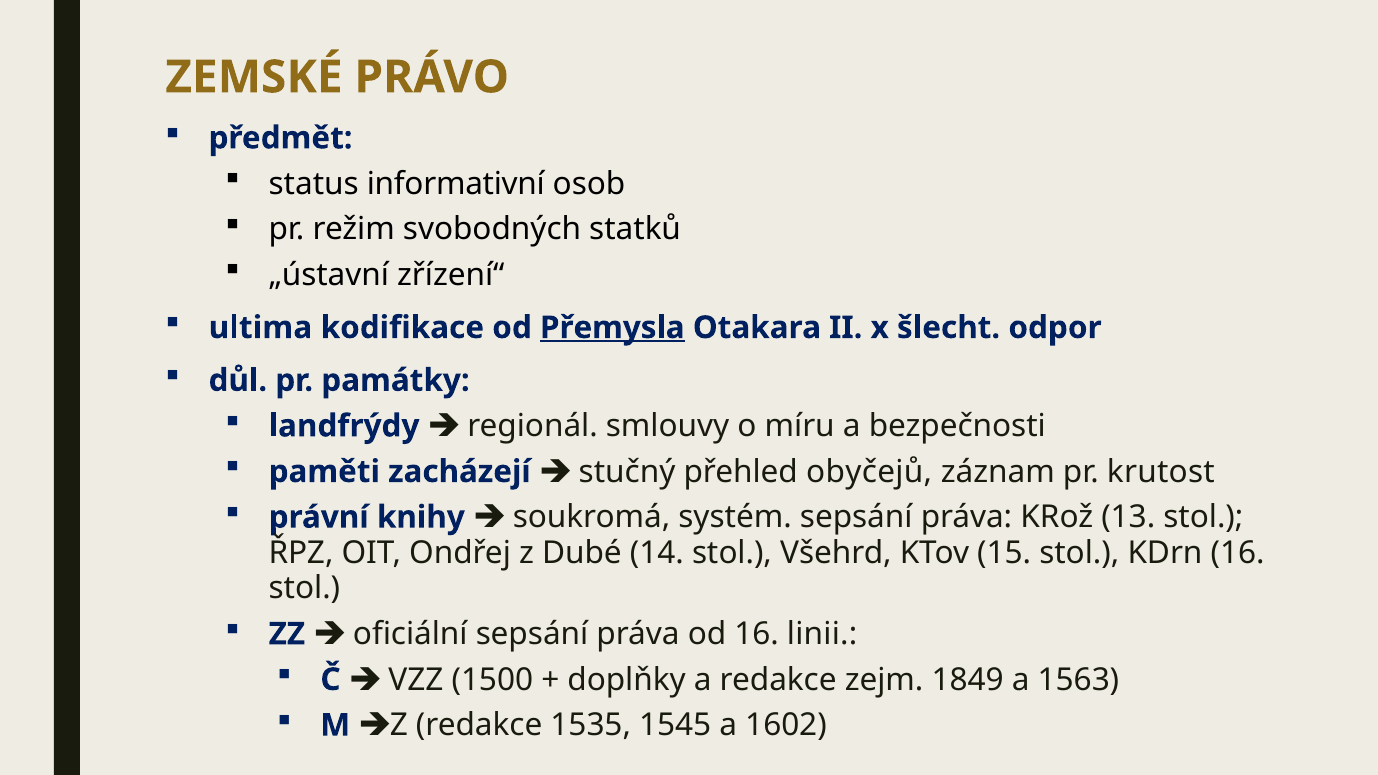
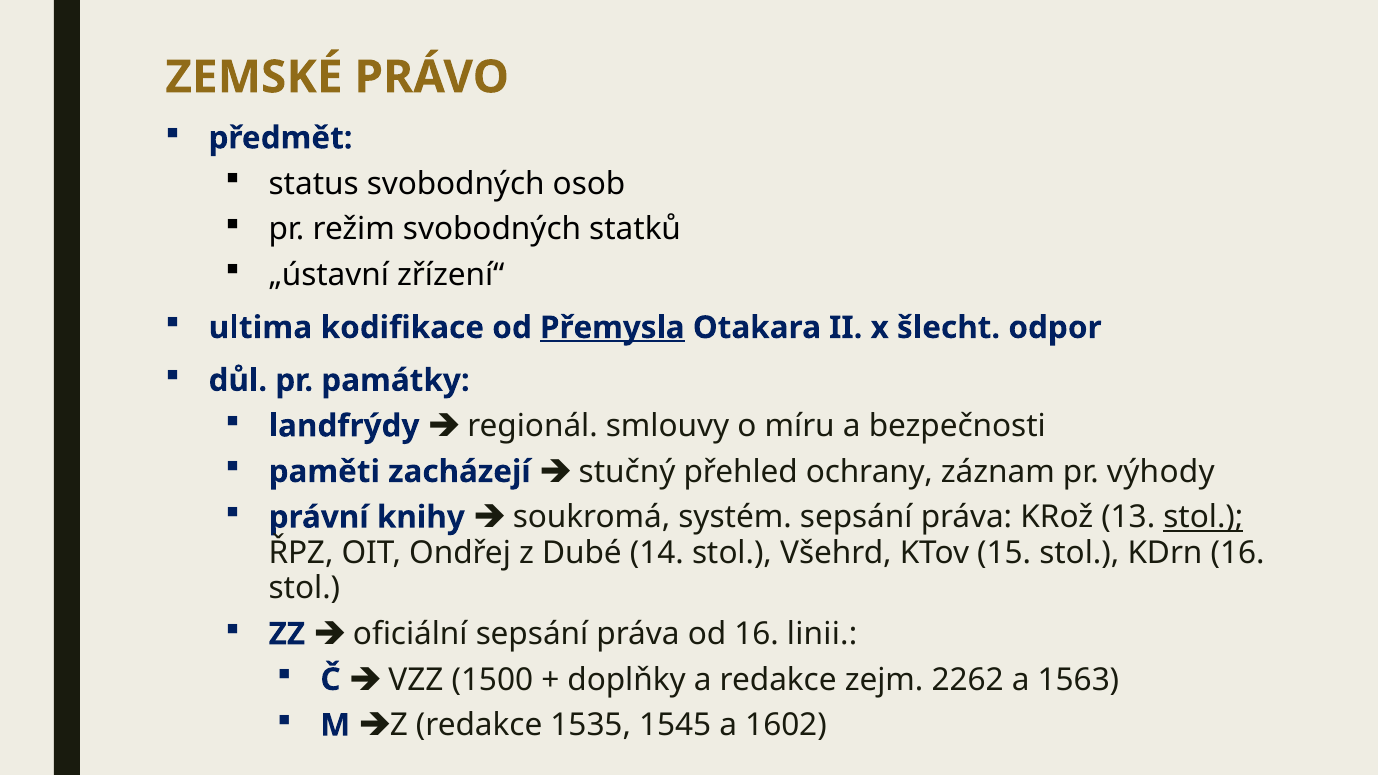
status informativní: informativní -> svobodných
obyčejů: obyčejů -> ochrany
krutost: krutost -> výhody
stol at (1203, 517) underline: none -> present
1849: 1849 -> 2262
